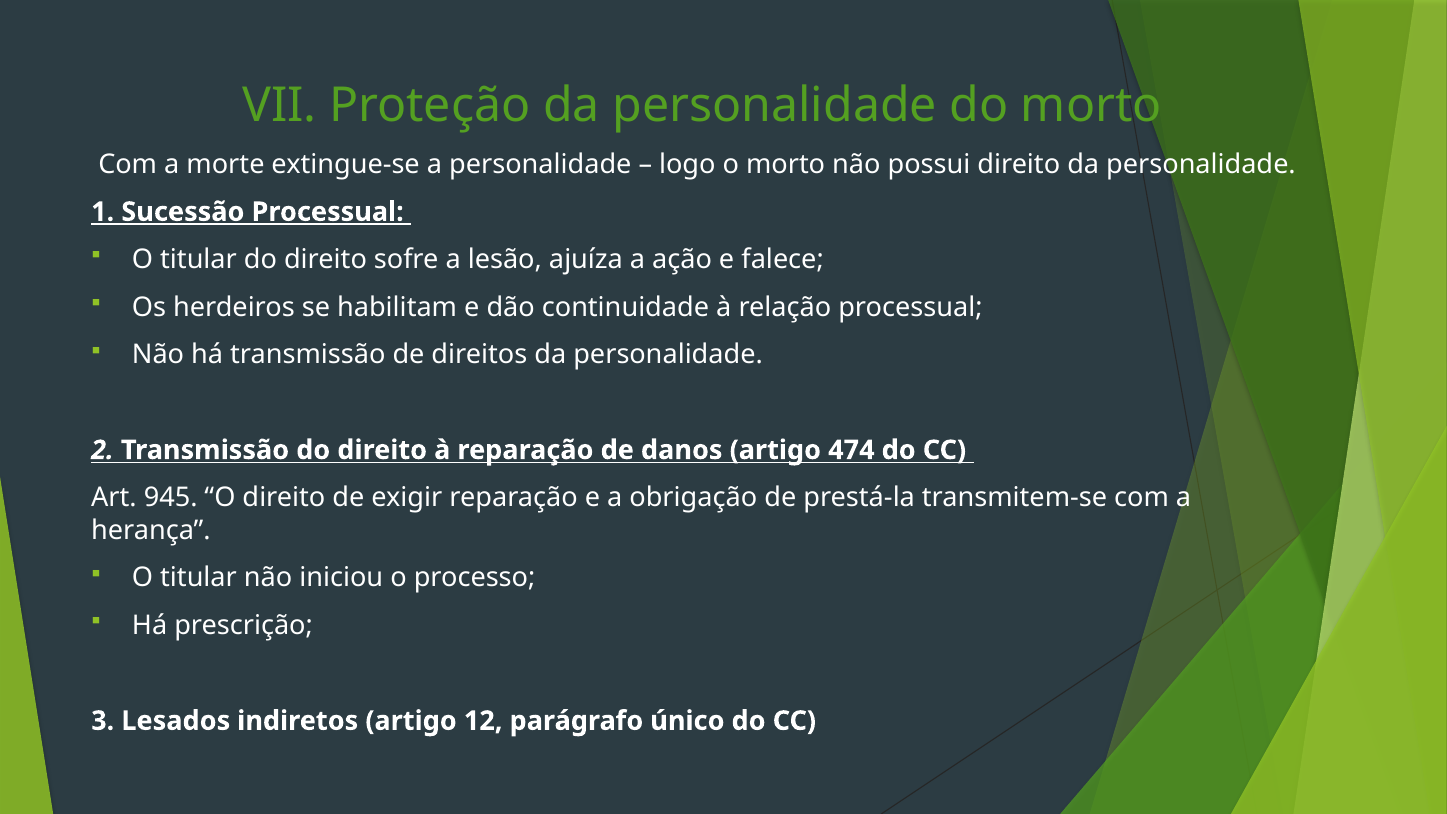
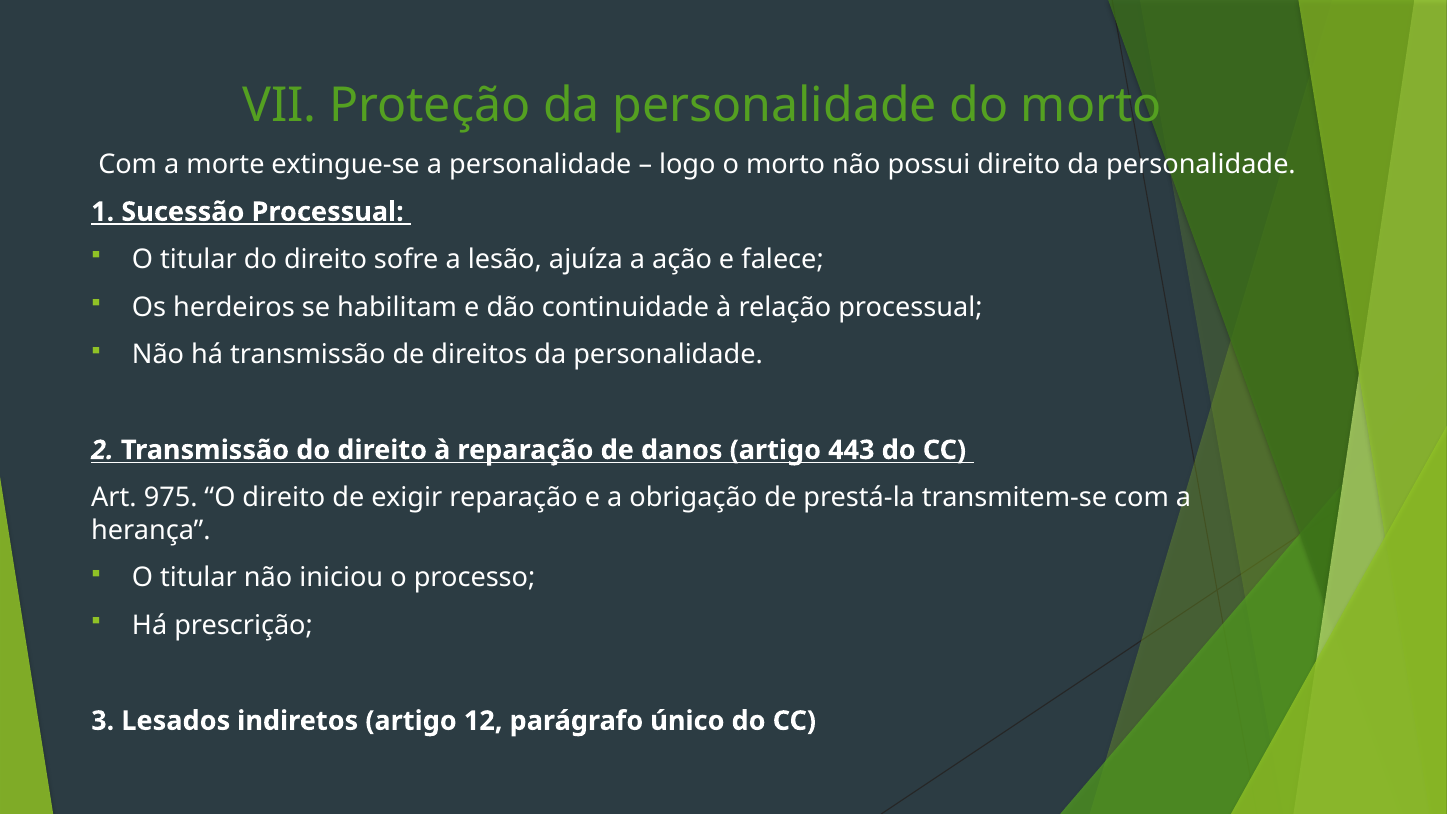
474: 474 -> 443
945: 945 -> 975
